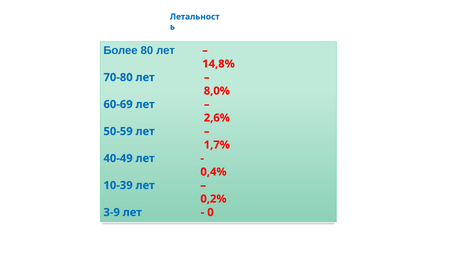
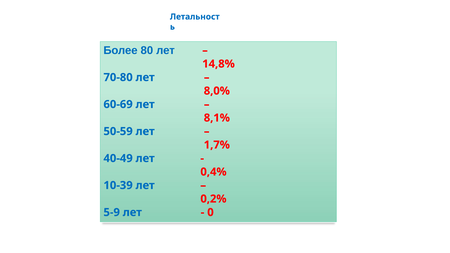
2,6%: 2,6% -> 8,1%
3-9: 3-9 -> 5-9
